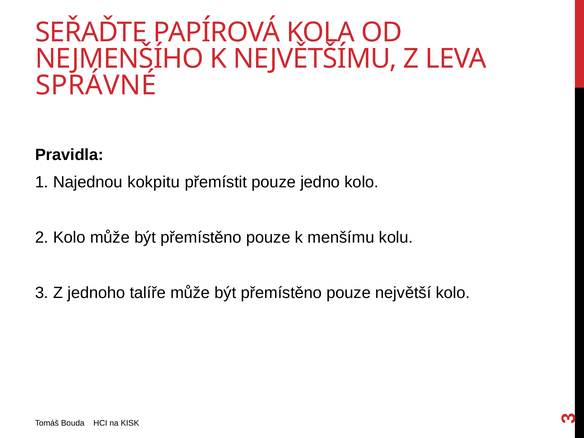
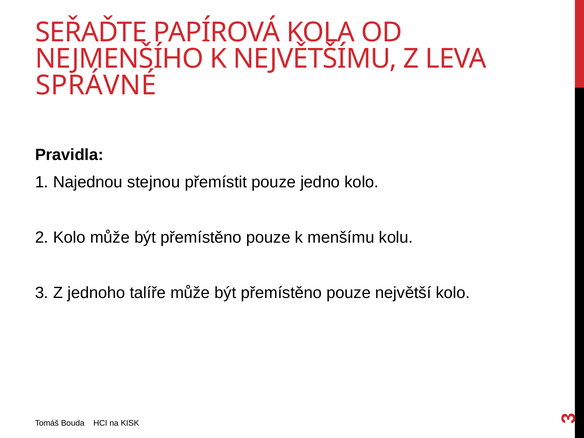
kokpitu: kokpitu -> stejnou
